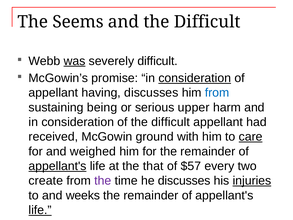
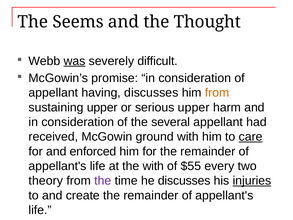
and the Difficult: Difficult -> Thought
consideration at (195, 78) underline: present -> none
from at (217, 93) colour: blue -> orange
sustaining being: being -> upper
of the difficult: difficult -> several
weighed: weighed -> enforced
appellant's at (58, 166) underline: present -> none
the that: that -> with
$57: $57 -> $55
create: create -> theory
weeks: weeks -> create
life at (40, 210) underline: present -> none
